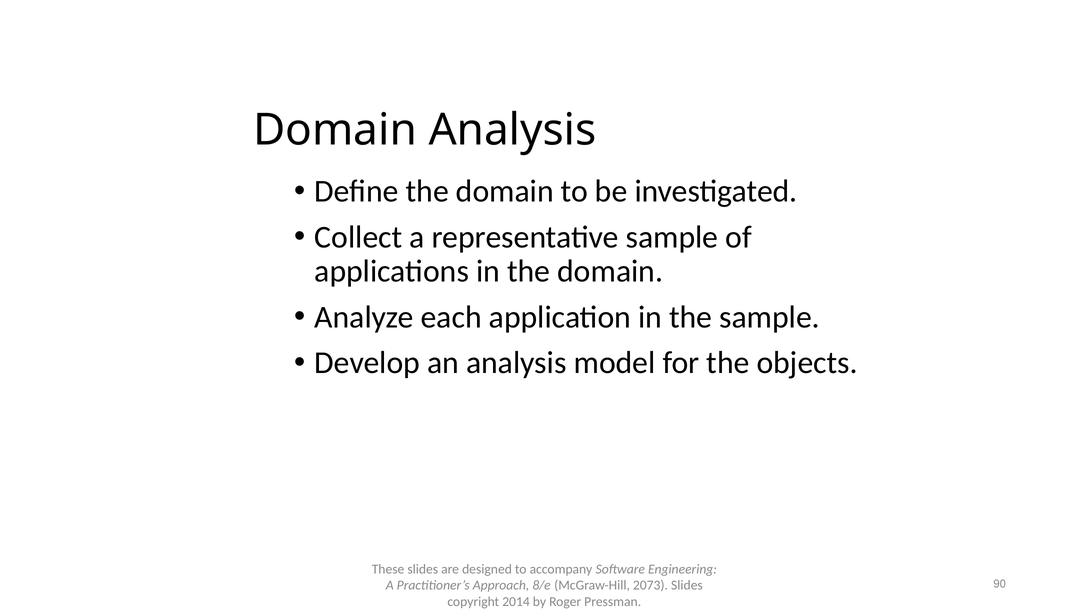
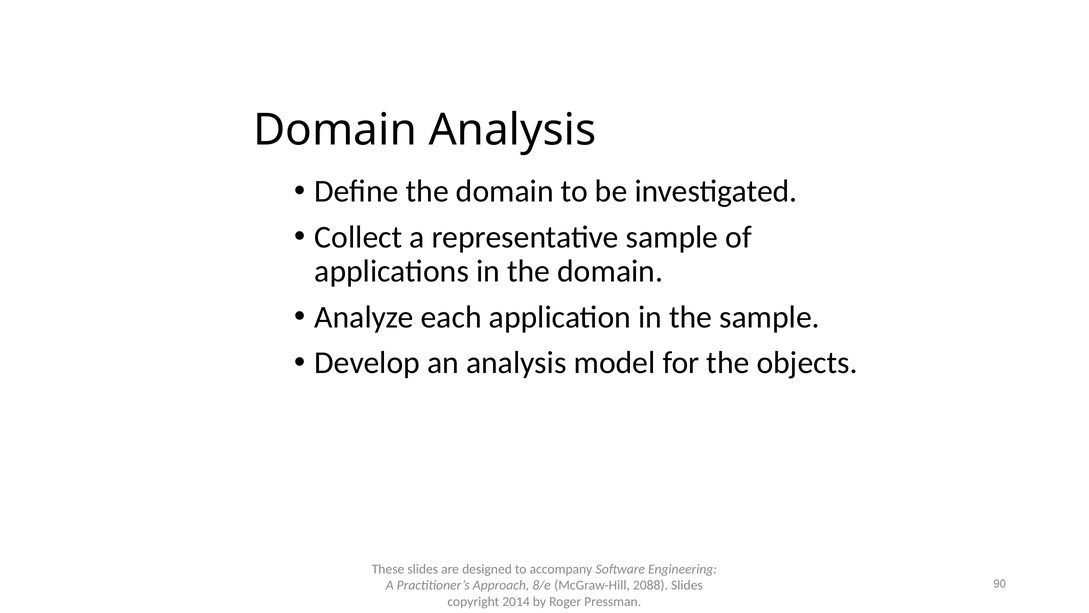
2073: 2073 -> 2088
